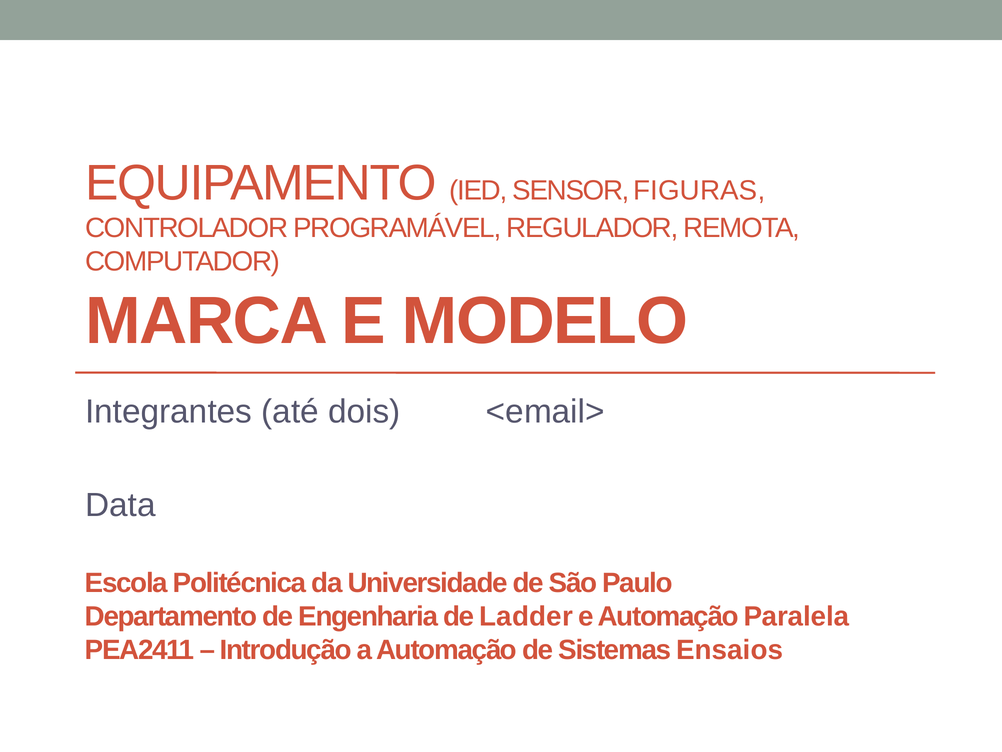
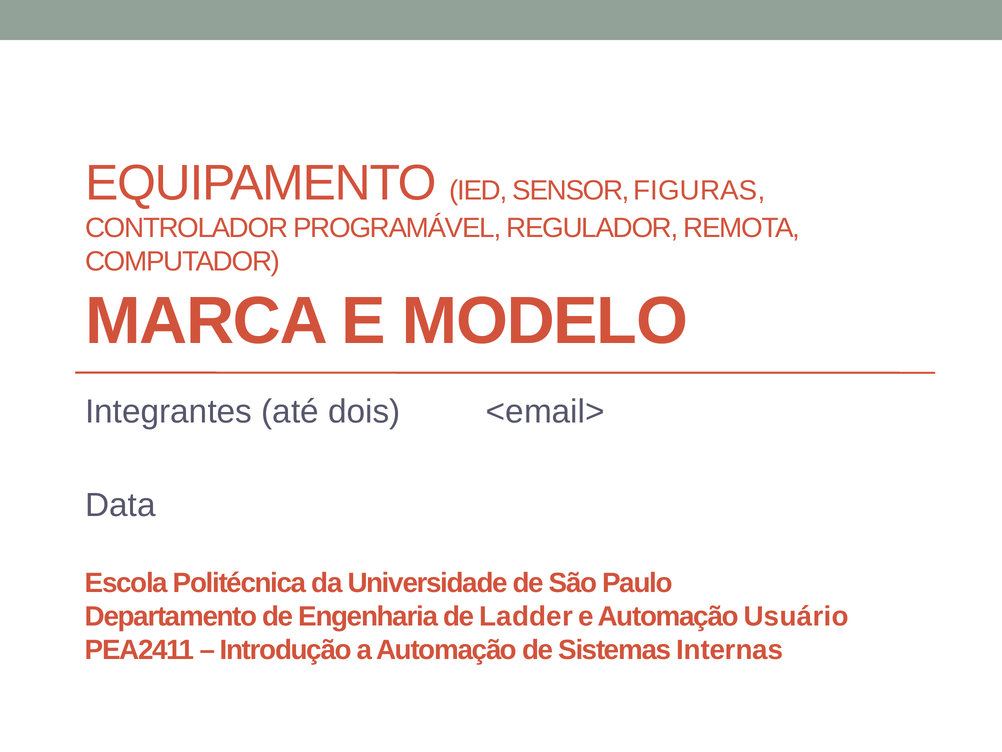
Paralela: Paralela -> Usuário
Ensaios: Ensaios -> Internas
